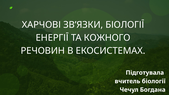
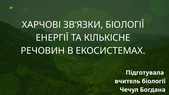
КОЖНОГО: КОЖНОГО -> КІЛЬКІСНЕ
